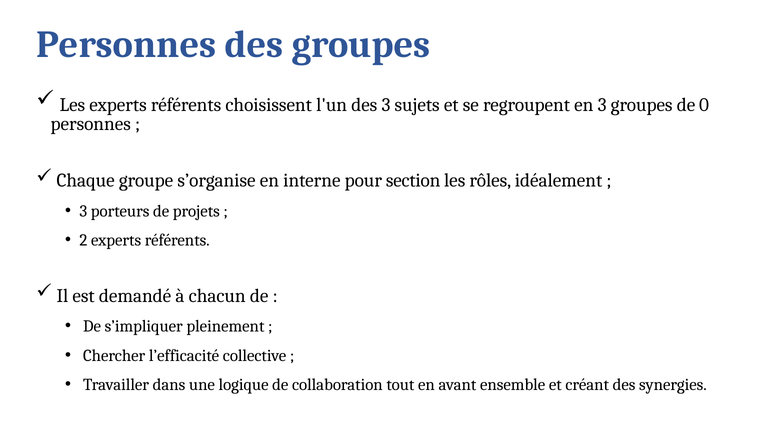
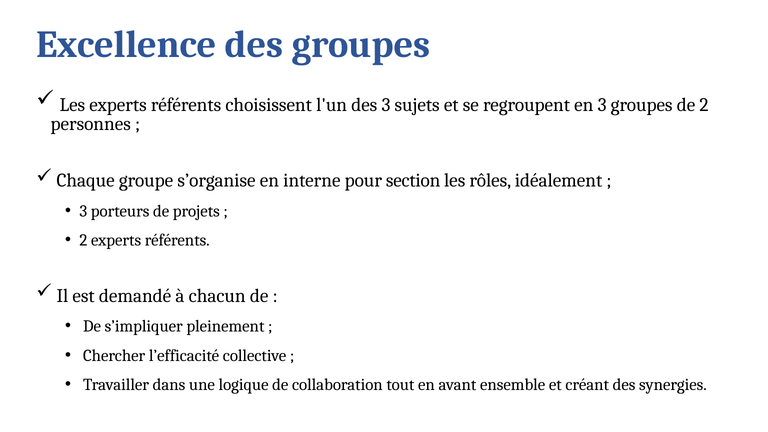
Personnes at (126, 44): Personnes -> Excellence
de 0: 0 -> 2
